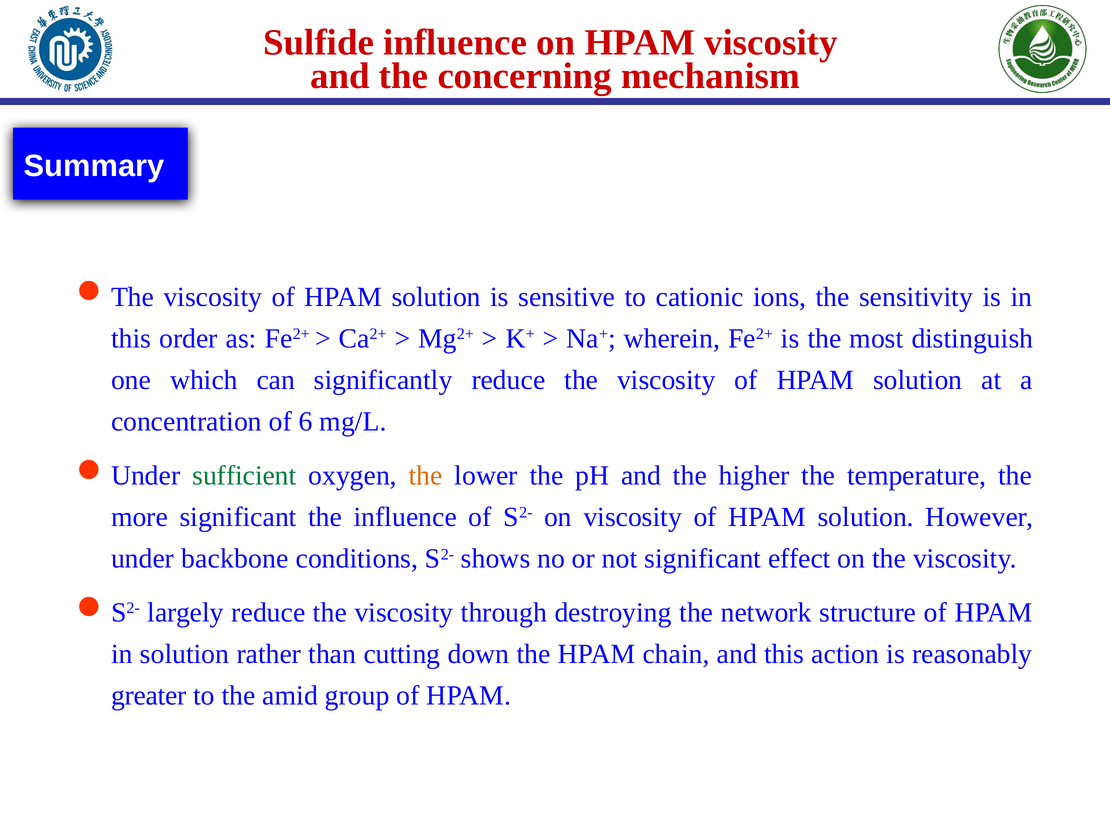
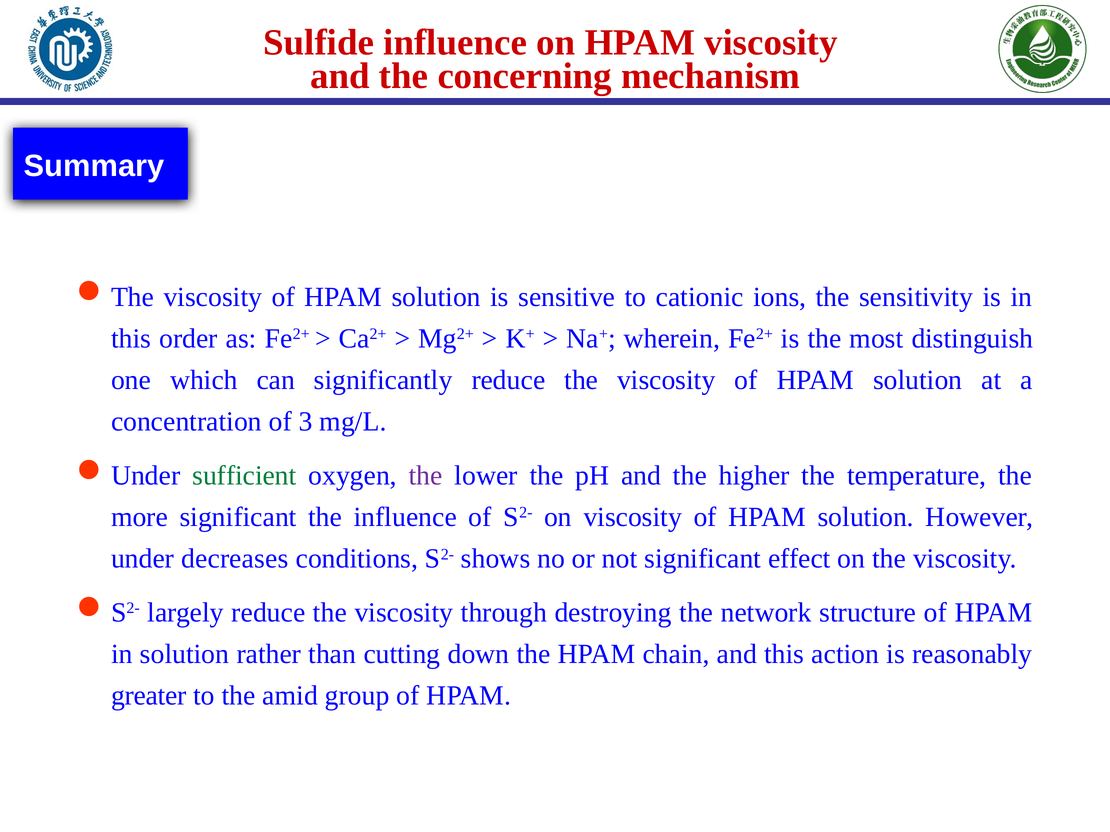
6: 6 -> 3
the at (426, 476) colour: orange -> purple
backbone: backbone -> decreases
